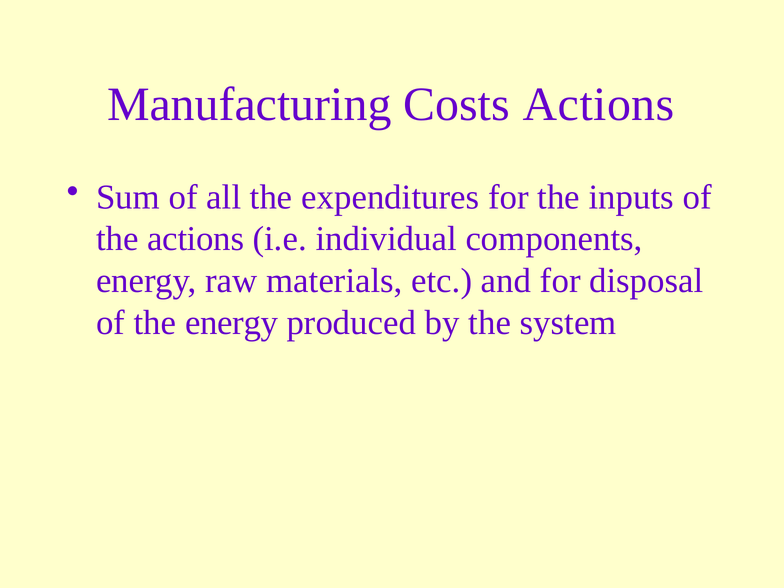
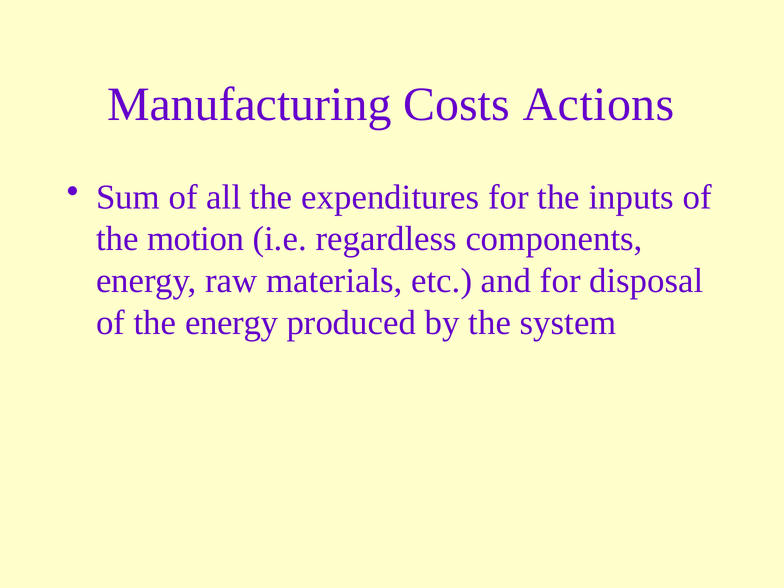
the actions: actions -> motion
individual: individual -> regardless
